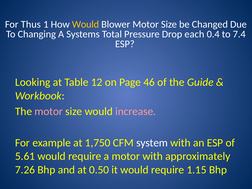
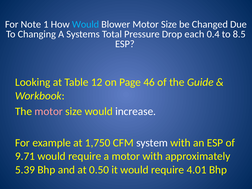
Thus: Thus -> Note
Would at (85, 24) colour: yellow -> light blue
7.4: 7.4 -> 8.5
increase colour: pink -> white
5.61: 5.61 -> 9.71
7.26: 7.26 -> 5.39
1.15: 1.15 -> 4.01
